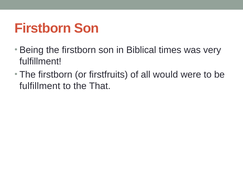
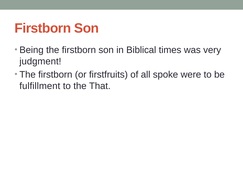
fulfillment at (40, 61): fulfillment -> judgment
would: would -> spoke
